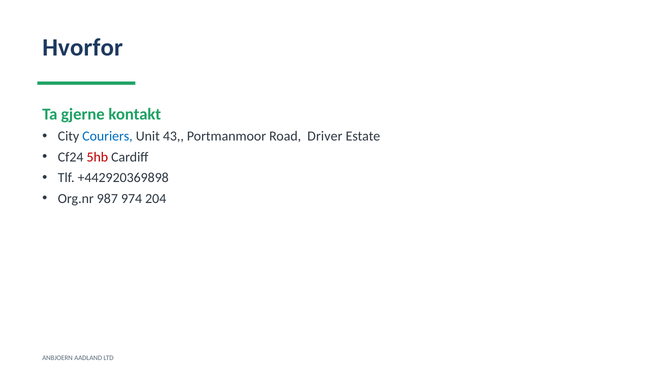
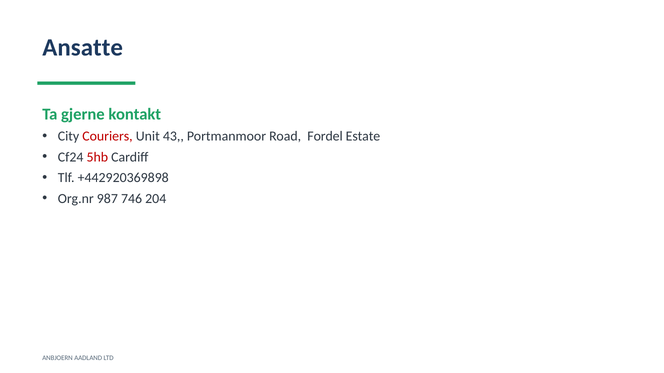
Hvorfor: Hvorfor -> Ansatte
Couriers colour: blue -> red
Driver: Driver -> Fordel
974: 974 -> 746
